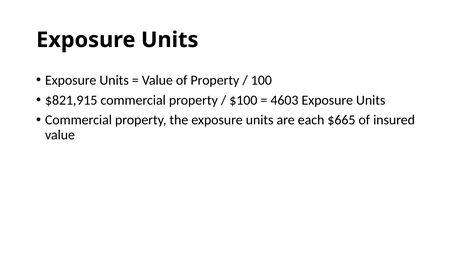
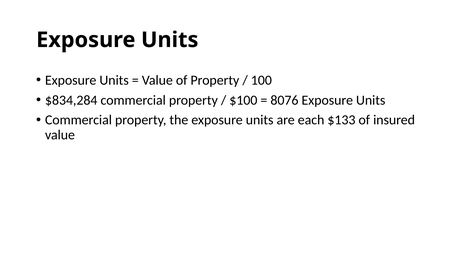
$821,915: $821,915 -> $834,284
4603: 4603 -> 8076
$665: $665 -> $133
